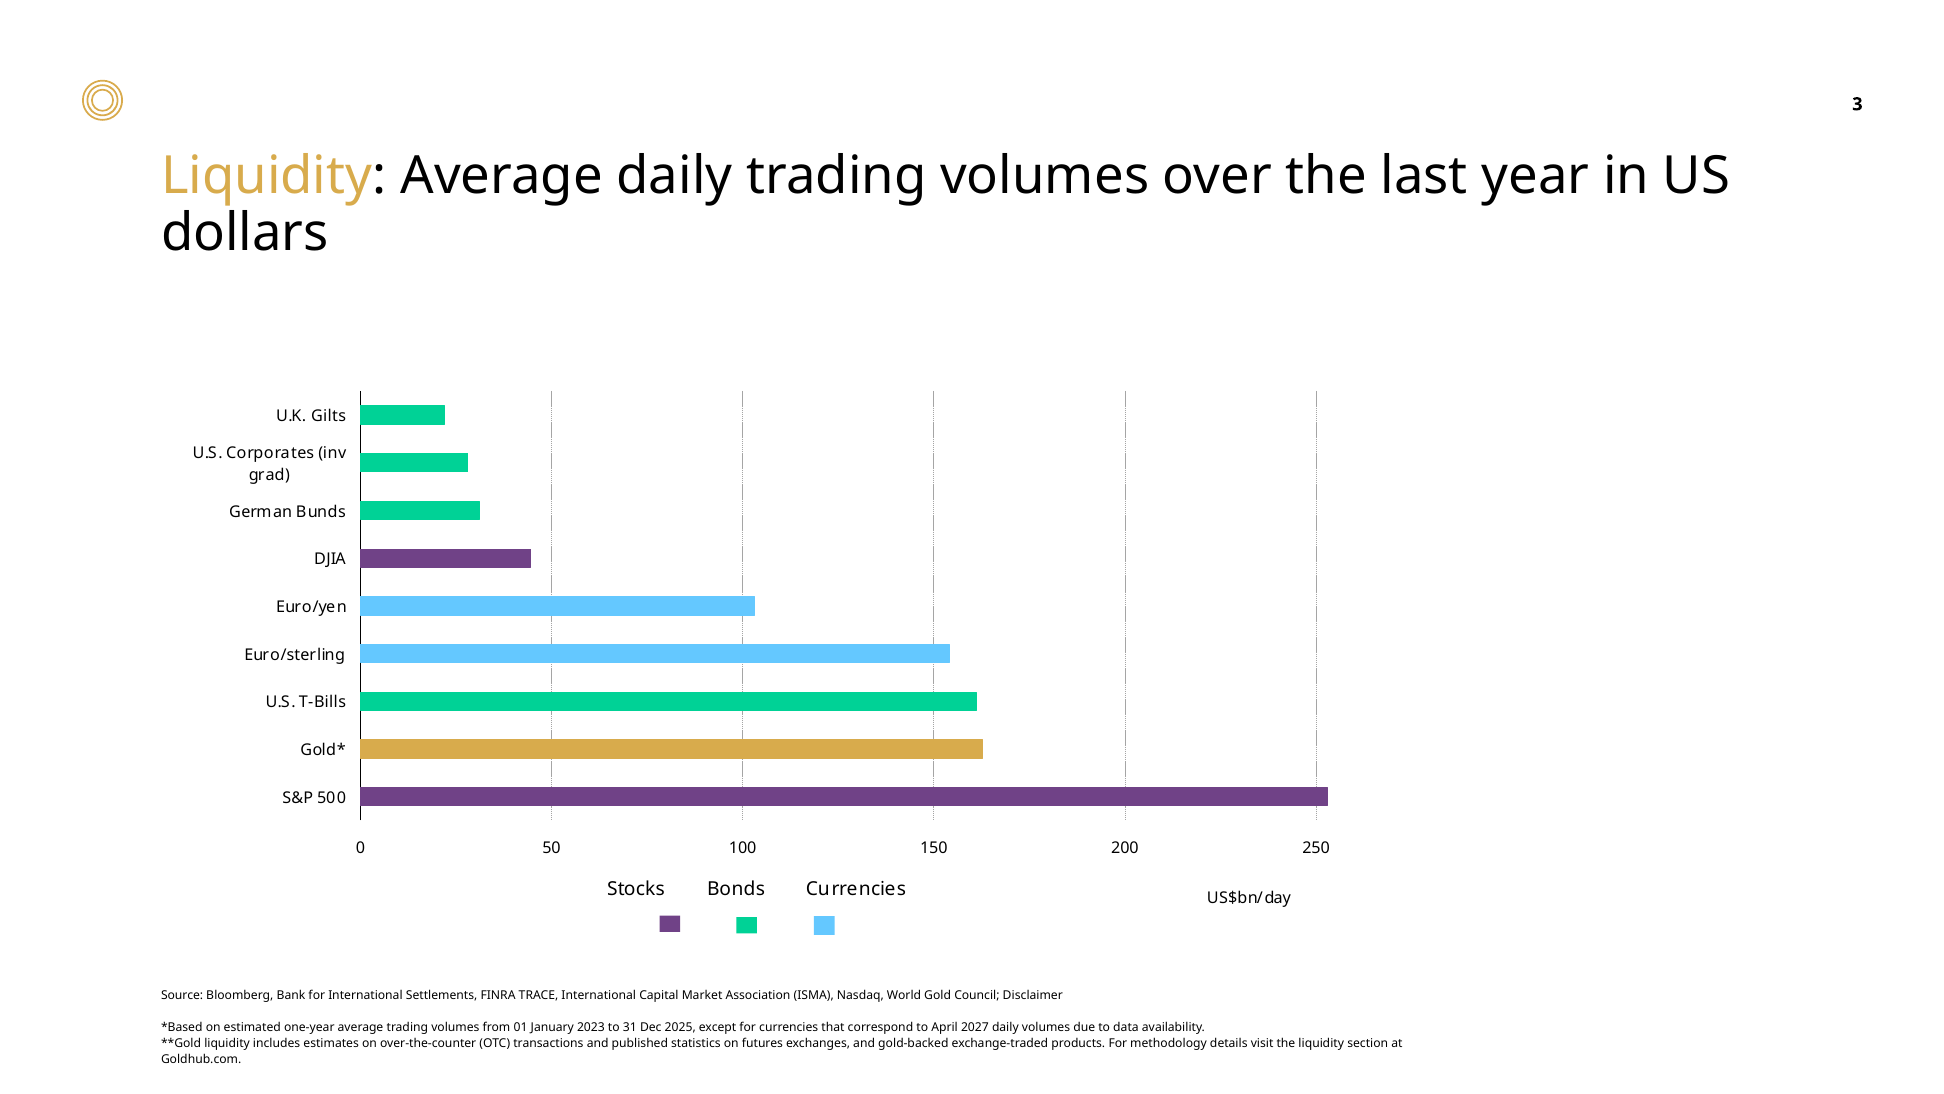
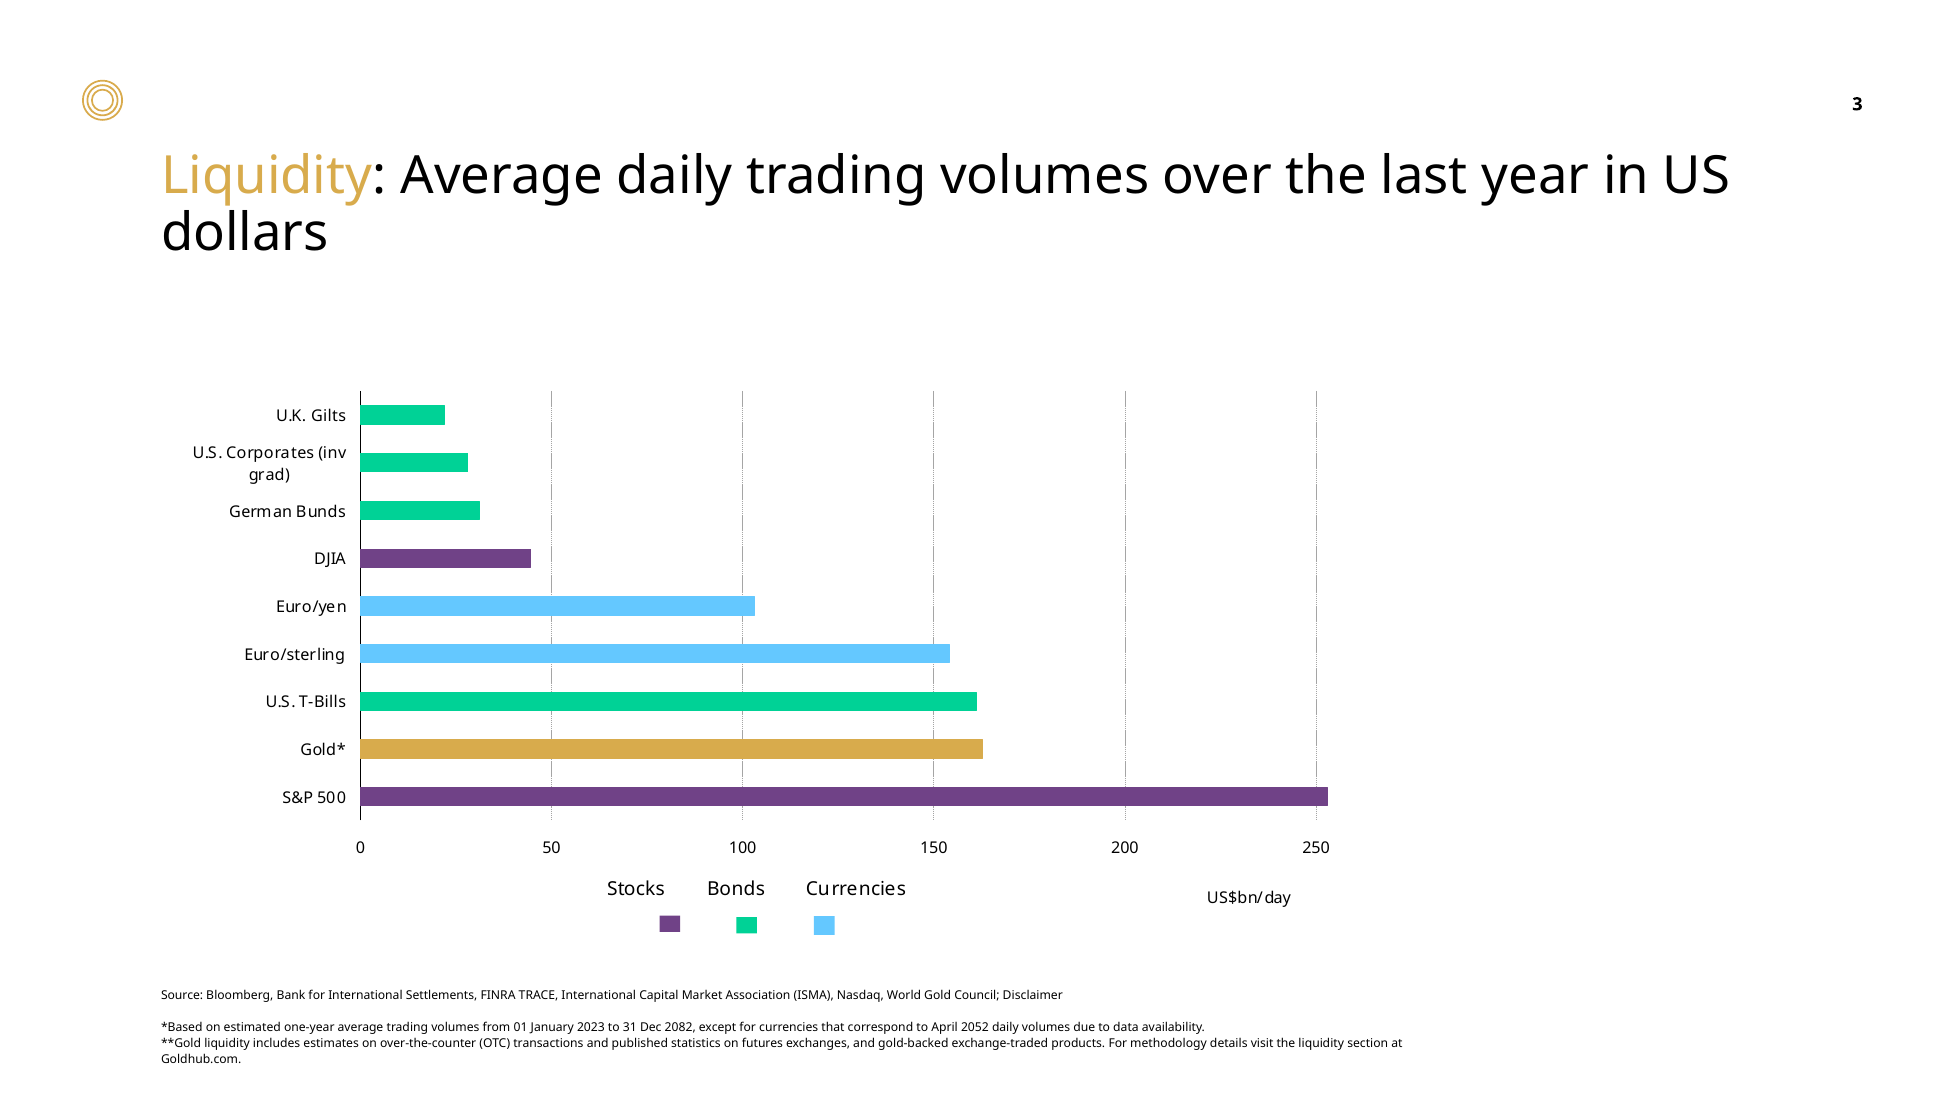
2025: 2025 -> 2082
2027: 2027 -> 2052
